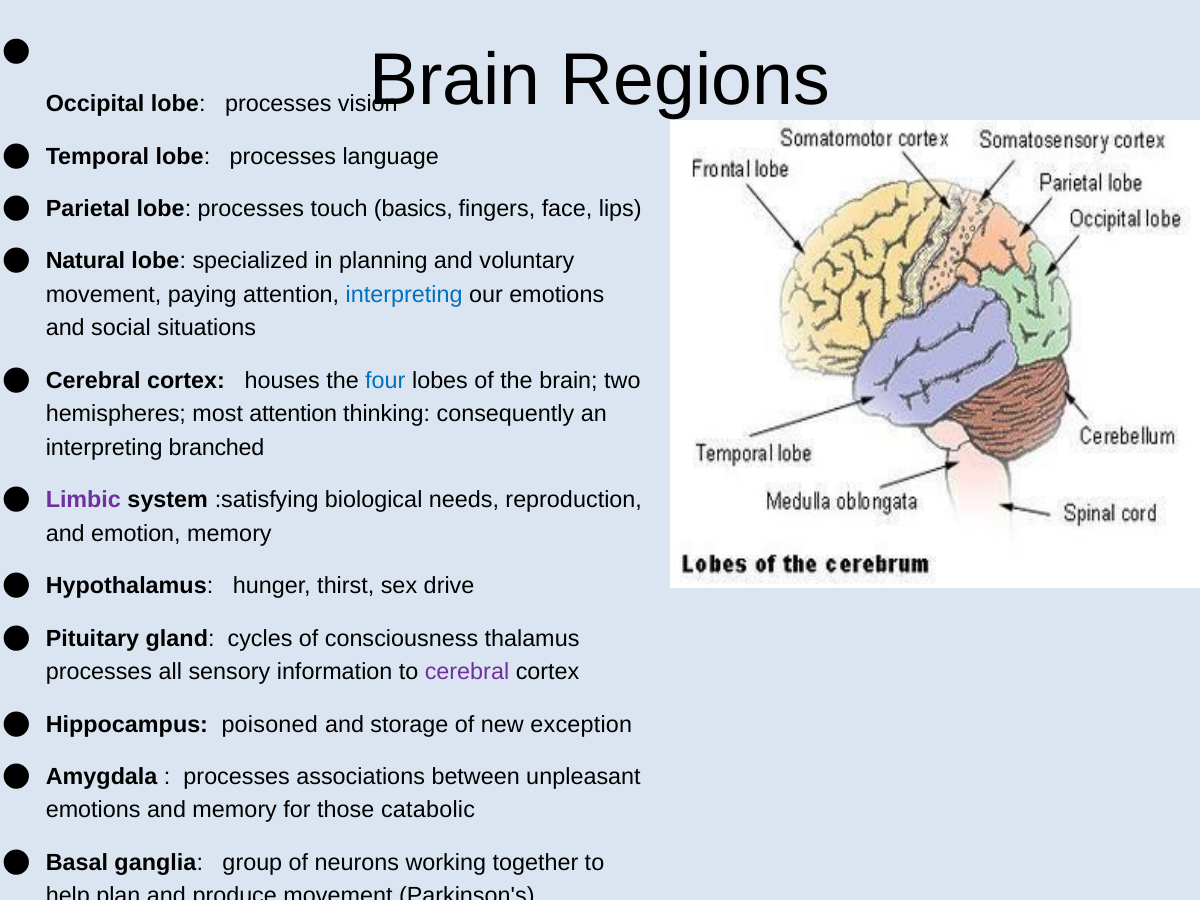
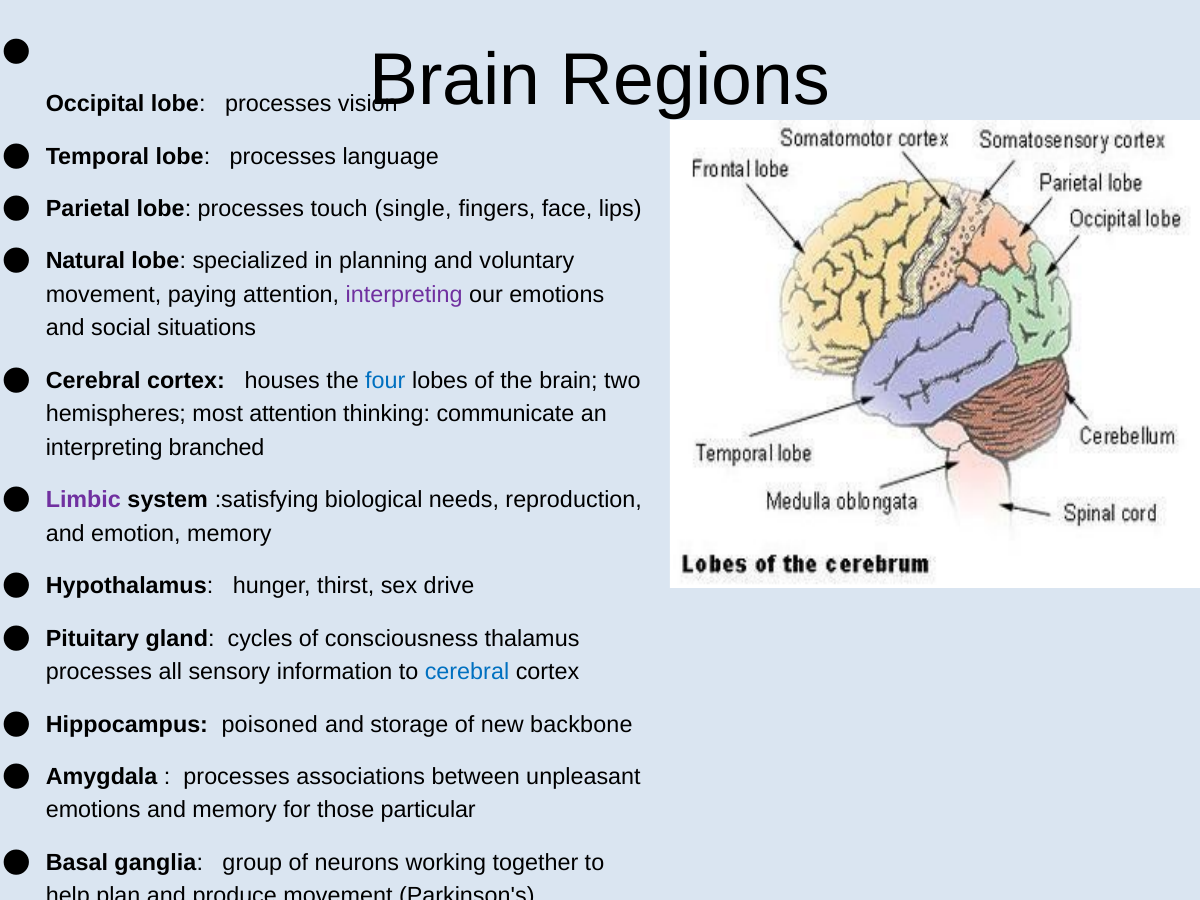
touch basics: basics -> single
interpreting at (404, 295) colour: blue -> purple
consequently: consequently -> communicate
cerebral at (467, 672) colour: purple -> blue
exception: exception -> backbone
catabolic: catabolic -> particular
